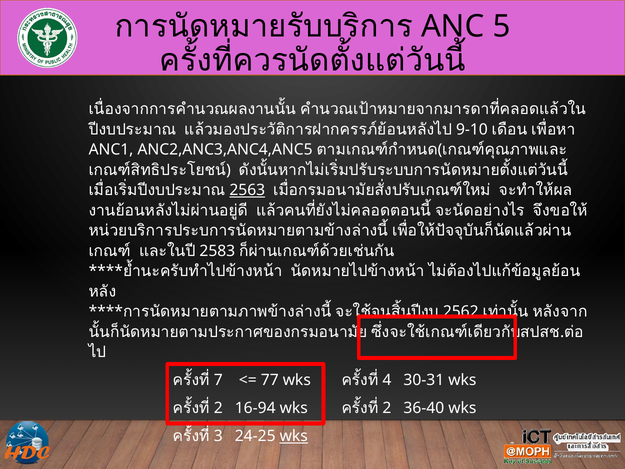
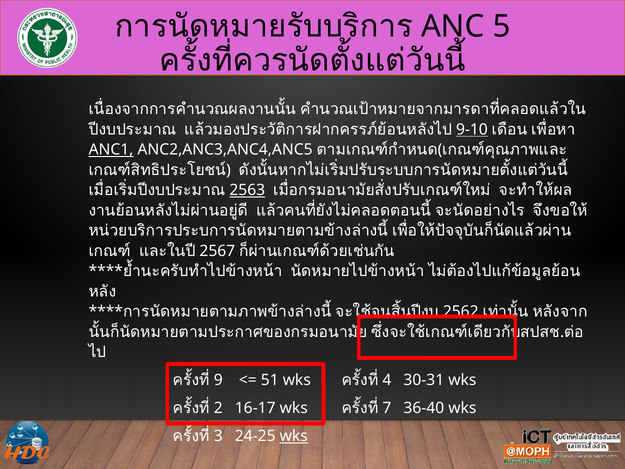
9-10 underline: none -> present
ANC1 underline: none -> present
2583: 2583 -> 2567
7: 7 -> 9
77: 77 -> 51
16-94: 16-94 -> 16-17
2 at (387, 408): 2 -> 7
